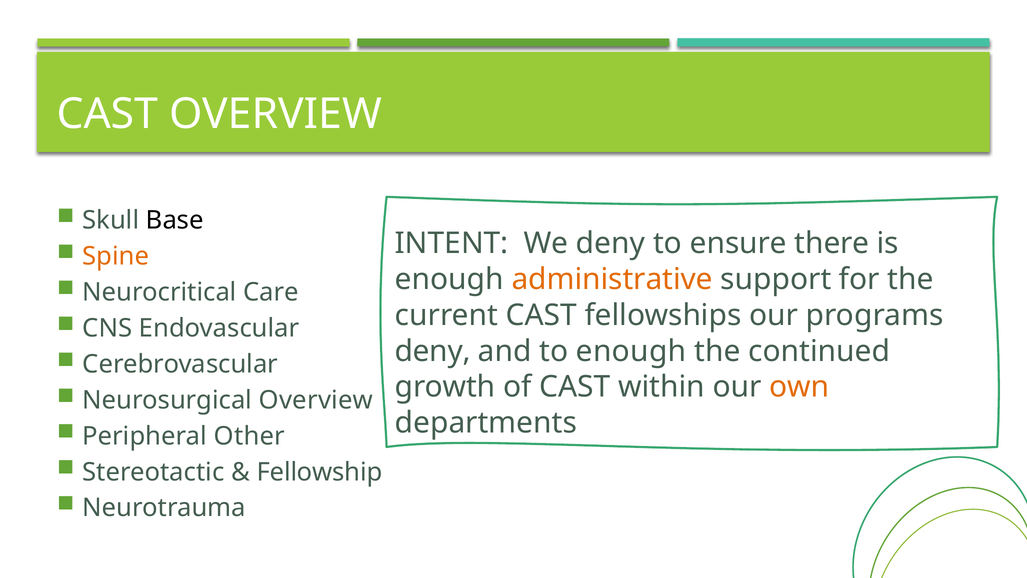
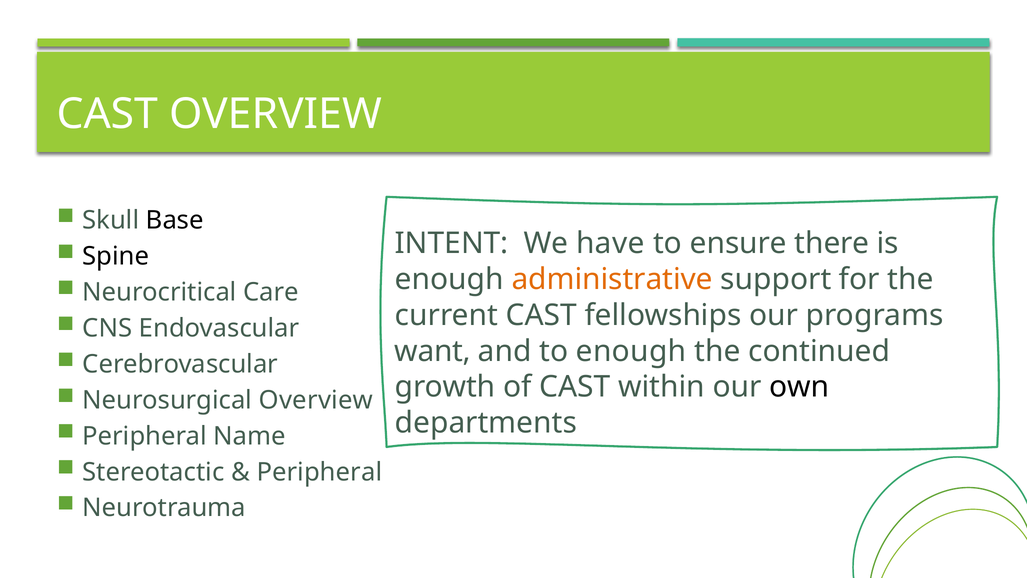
We deny: deny -> have
Spine colour: orange -> black
deny at (433, 351): deny -> want
own colour: orange -> black
Other: Other -> Name
Fellowship at (320, 472): Fellowship -> Peripheral
